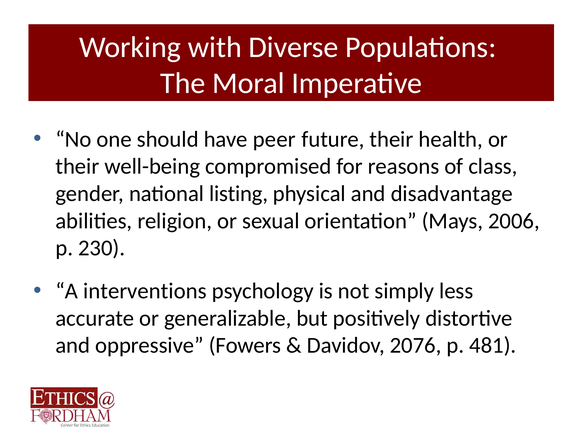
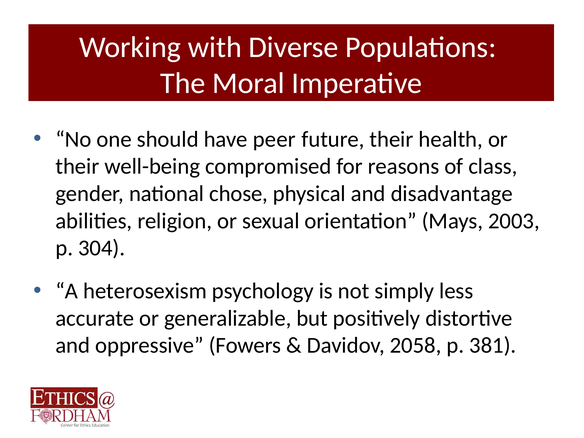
listing: listing -> chose
2006: 2006 -> 2003
230: 230 -> 304
interventions: interventions -> heterosexism
2076: 2076 -> 2058
481: 481 -> 381
